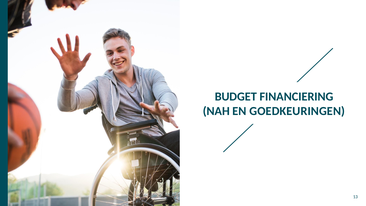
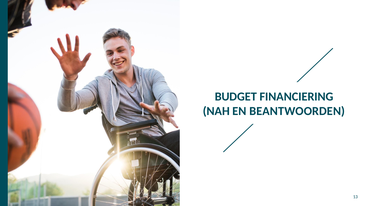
GOEDKEURINGEN: GOEDKEURINGEN -> BEANTWOORDEN
